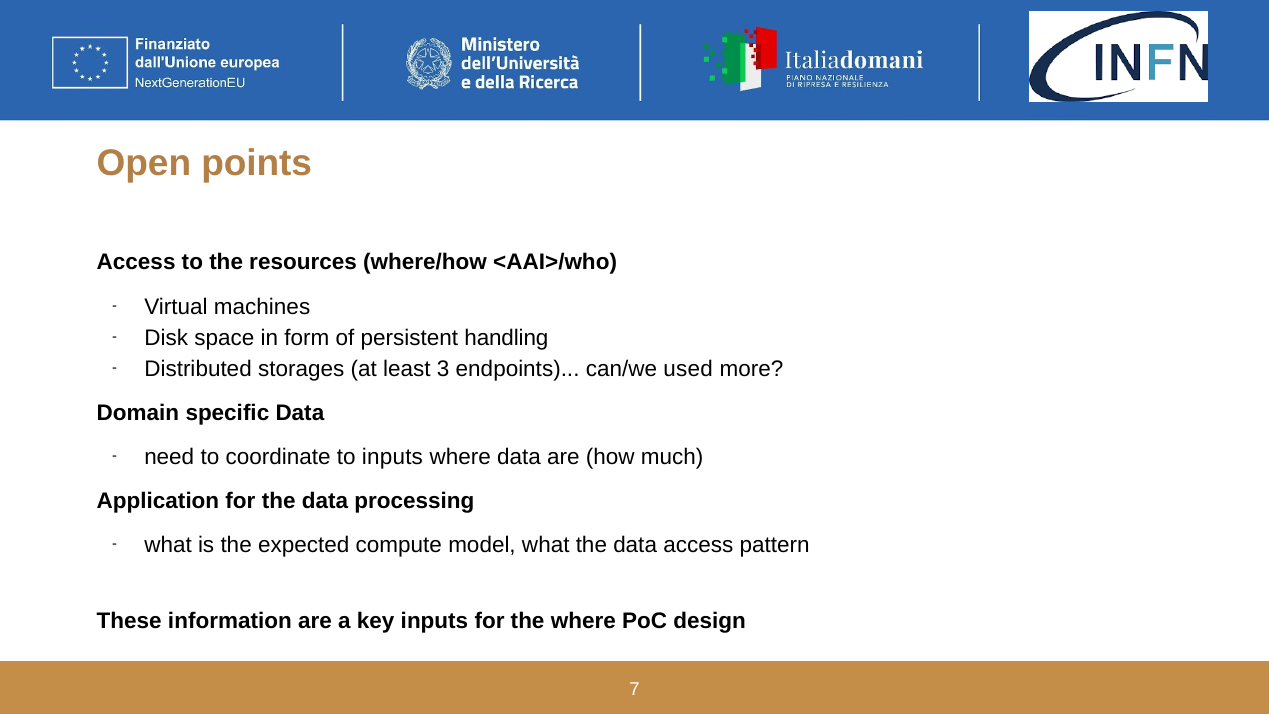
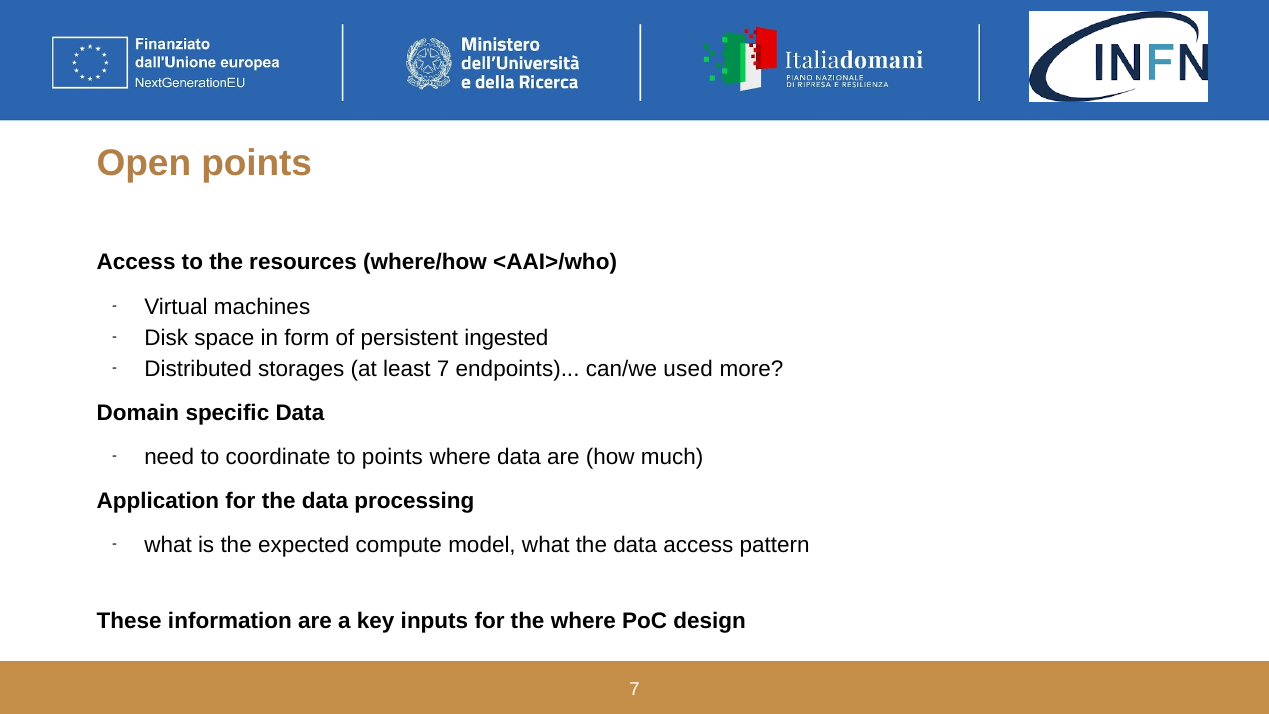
handling: handling -> ingested
least 3: 3 -> 7
to inputs: inputs -> points
